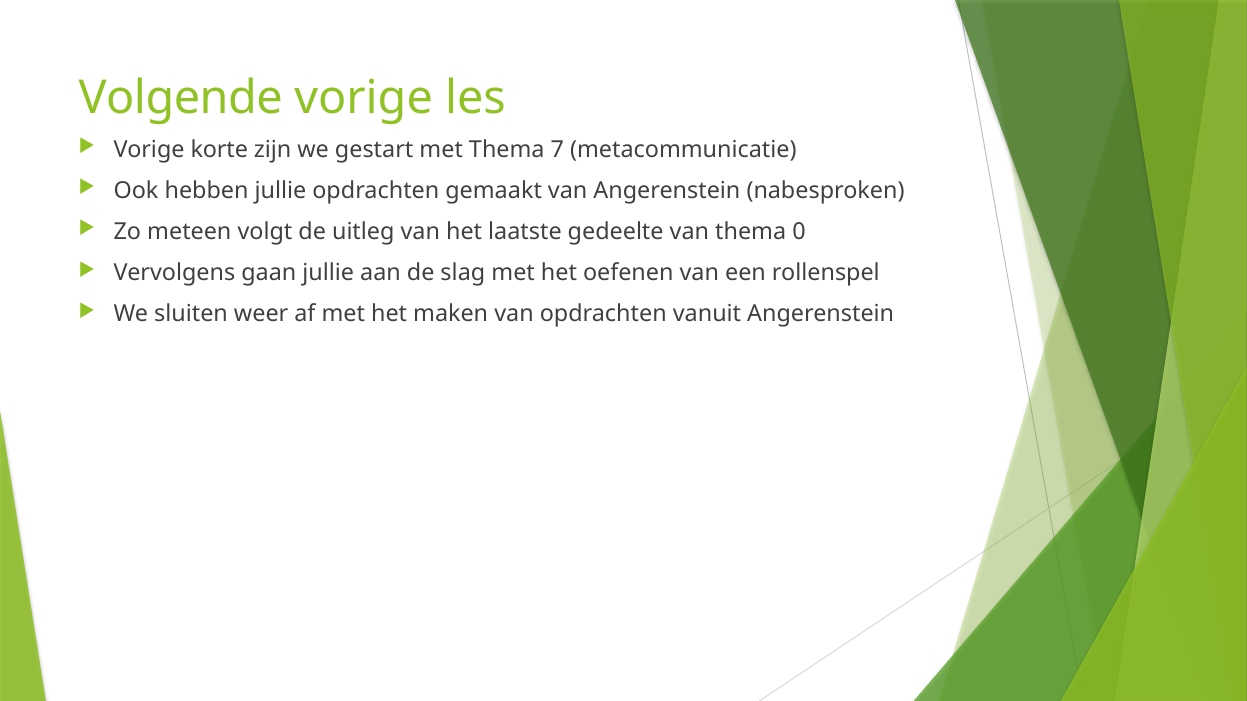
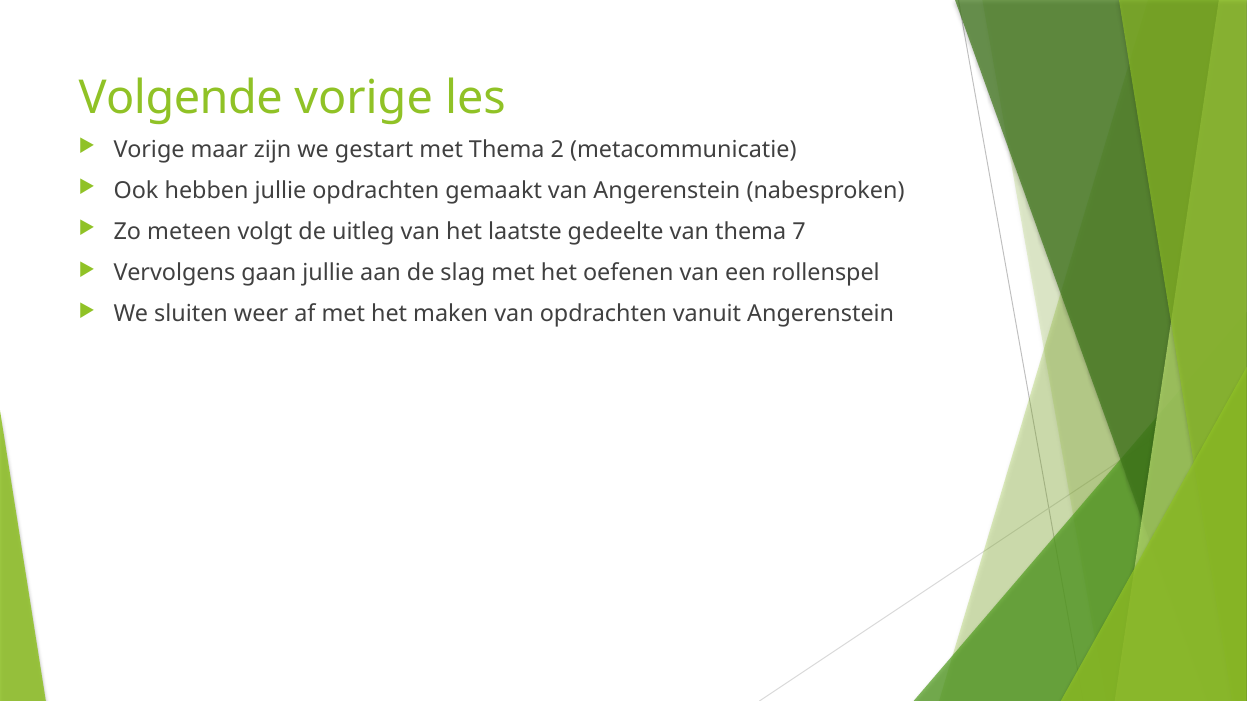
korte: korte -> maar
7: 7 -> 2
0: 0 -> 7
